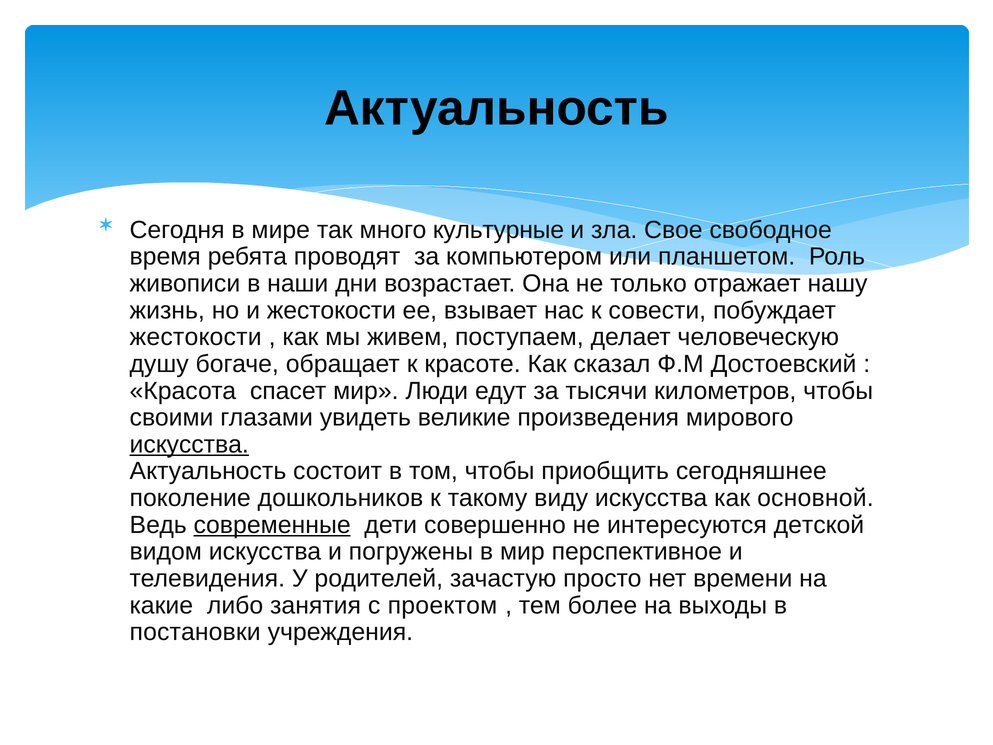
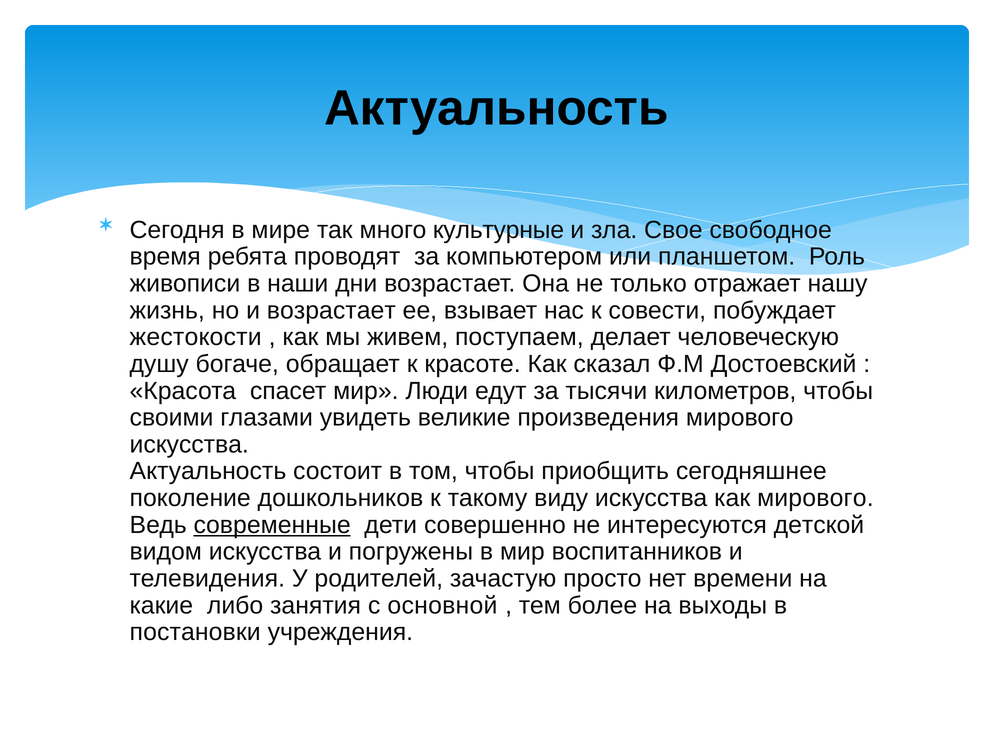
и жестокости: жестокости -> возрастает
искусства at (189, 444) underline: present -> none
как основной: основной -> мирового
перспективное: перспективное -> воспитанников
проектом: проектом -> основной
